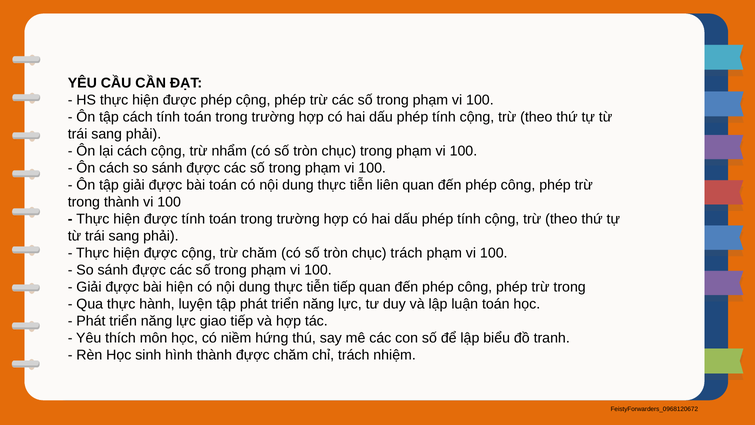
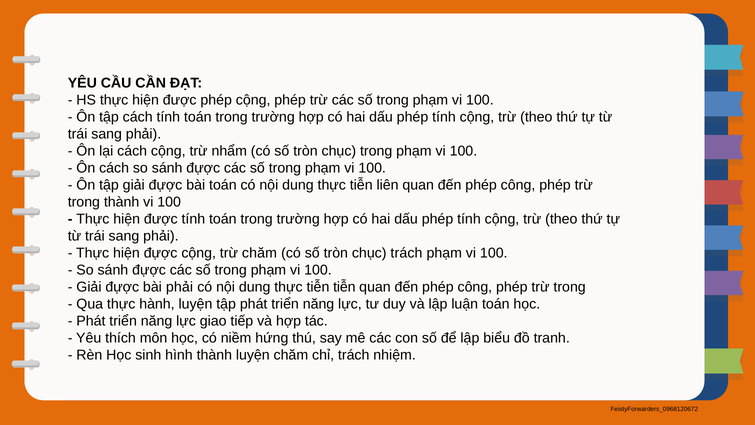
bài hiện: hiện -> phải
tiễn tiếp: tiếp -> tiễn
thành đựợc: đựợc -> luyện
